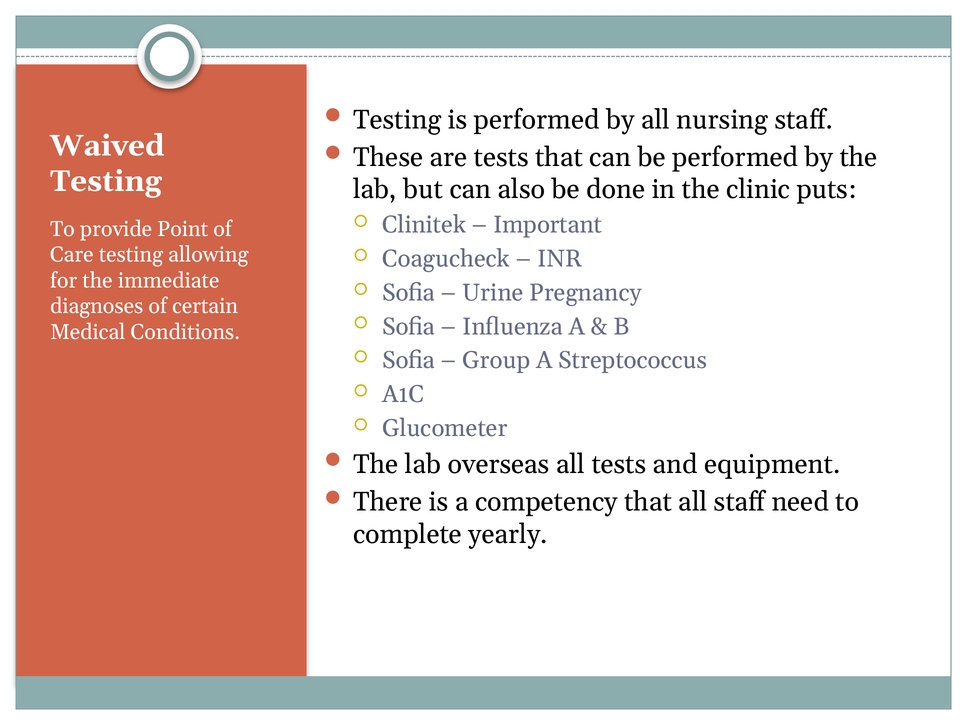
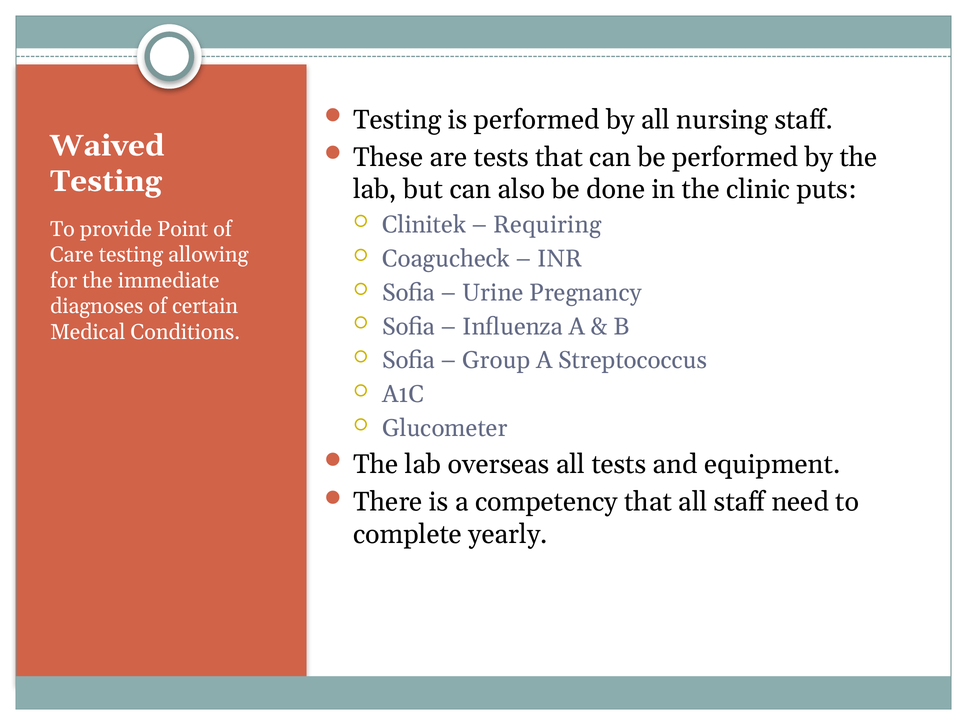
Important: Important -> Requiring
